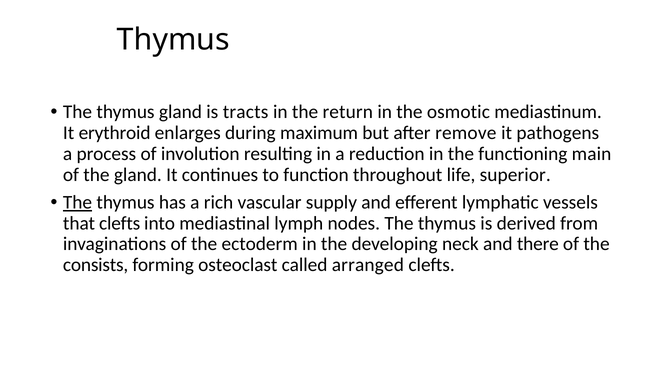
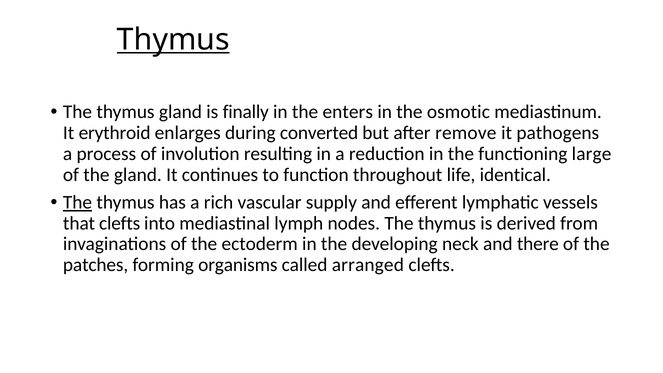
Thymus at (173, 40) underline: none -> present
tracts: tracts -> finally
return: return -> enters
maximum: maximum -> converted
main: main -> large
superior: superior -> identical
consists: consists -> patches
osteoclast: osteoclast -> organisms
